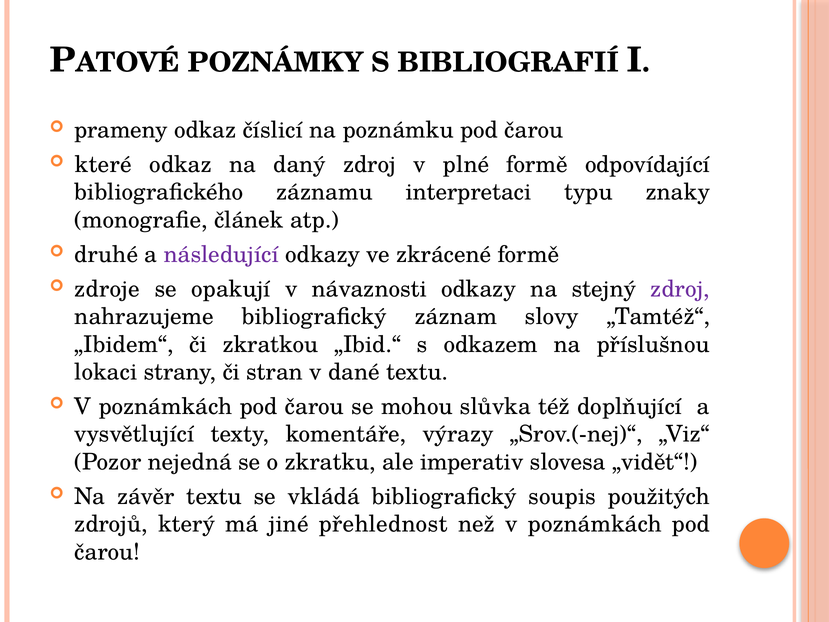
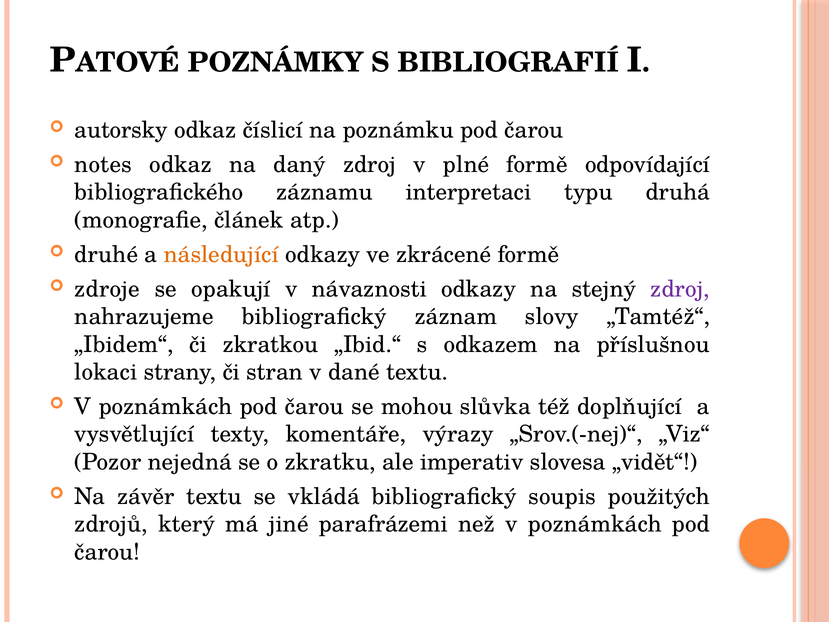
prameny: prameny -> autorsky
které: které -> notes
znaky: znaky -> druhá
následující colour: purple -> orange
přehlednost: přehlednost -> parafrázemi
